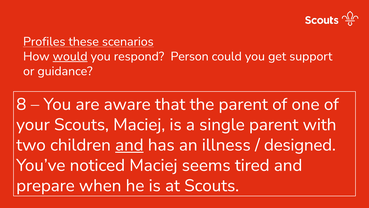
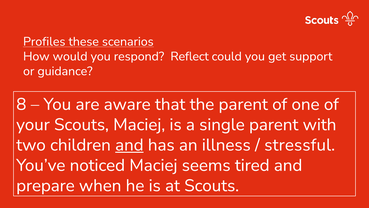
would underline: present -> none
Person: Person -> Reflect
designed: designed -> stressful
